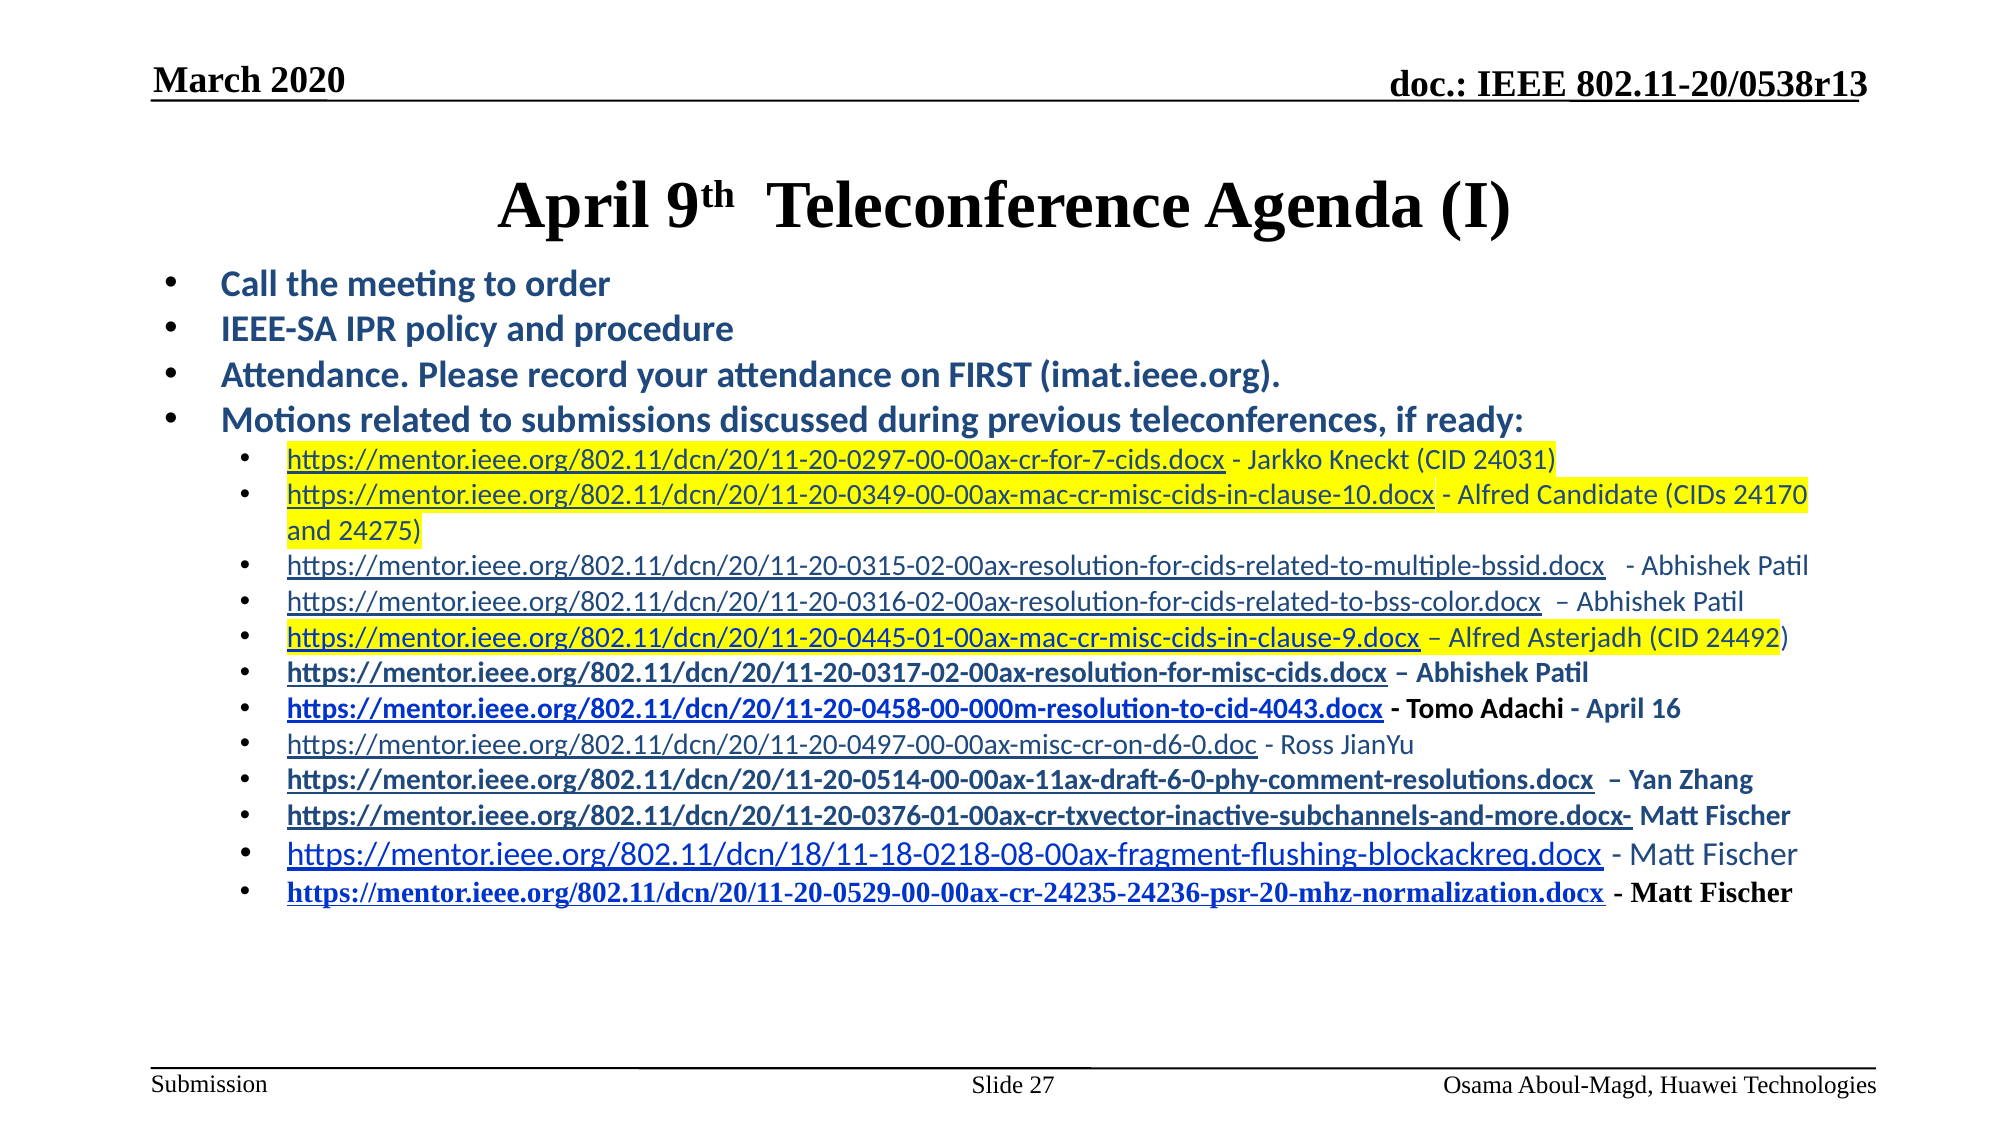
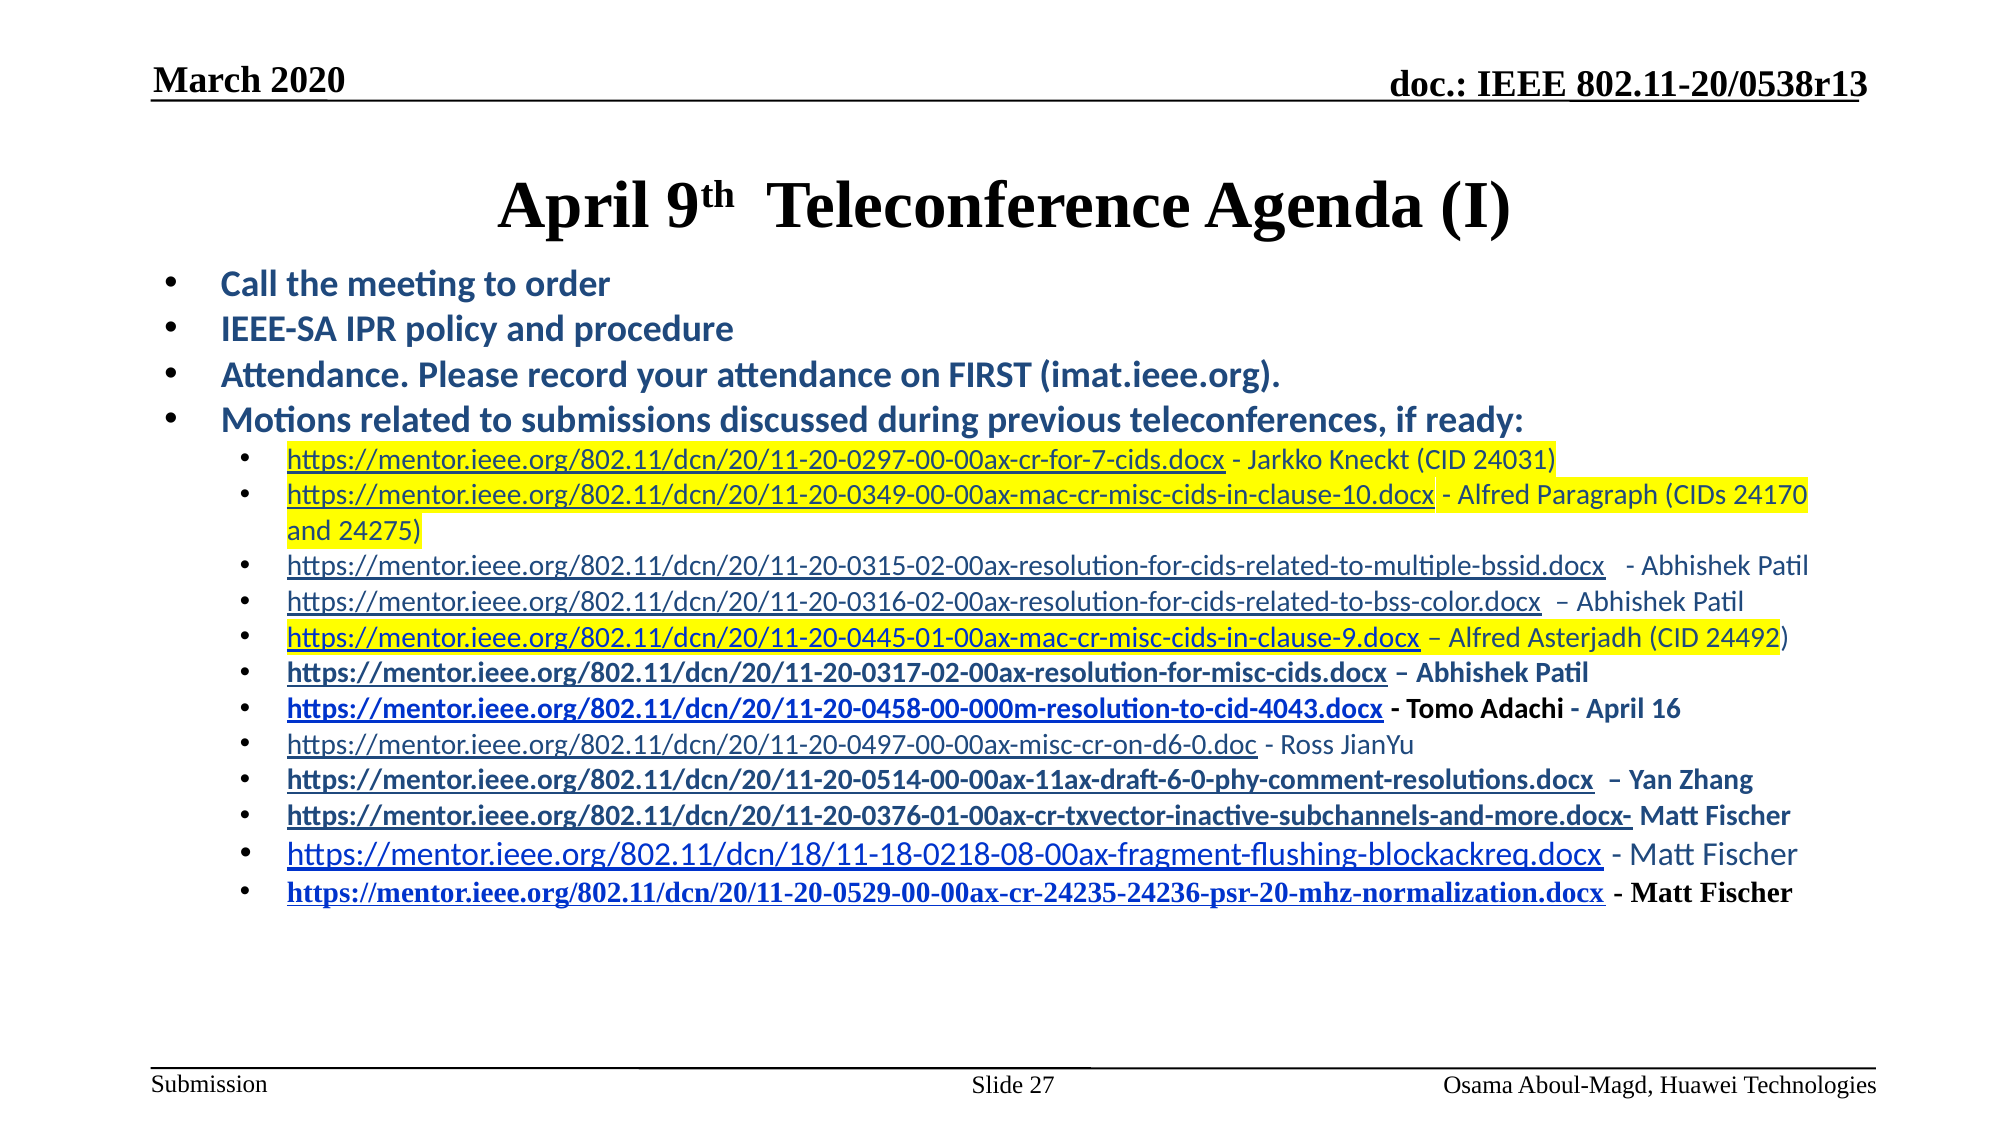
Candidate: Candidate -> Paragraph
